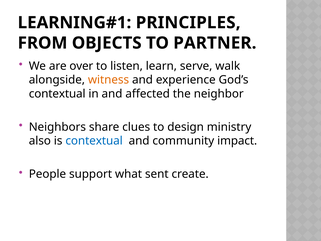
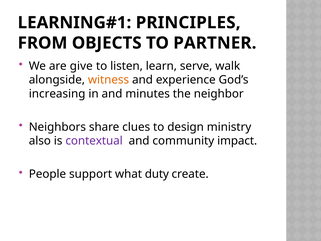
over: over -> give
contextual at (57, 94): contextual -> increasing
affected: affected -> minutes
contextual at (94, 141) colour: blue -> purple
sent: sent -> duty
